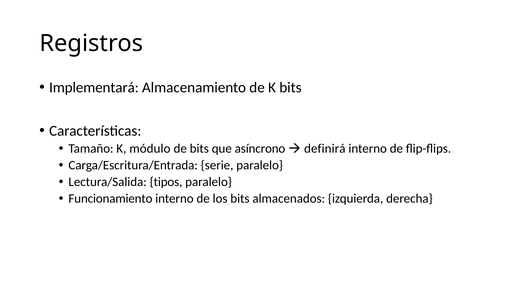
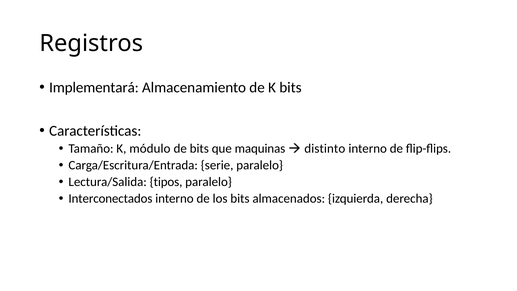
asíncrono: asíncrono -> maquinas
definirá: definirá -> distinto
Funcionamiento: Funcionamiento -> Interconectados
